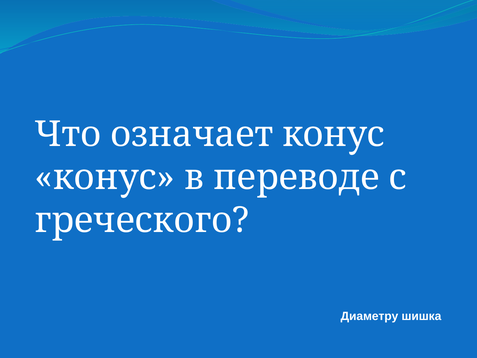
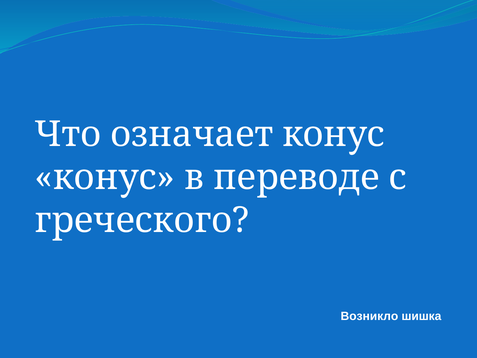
Диаметру: Диаметру -> Возникло
